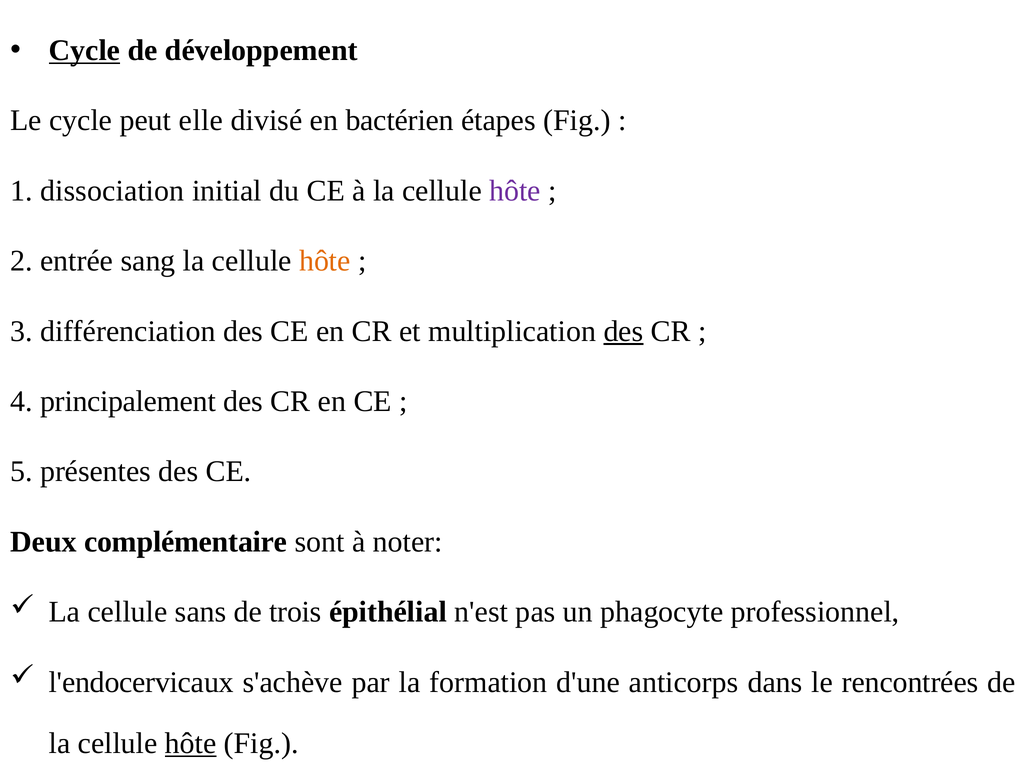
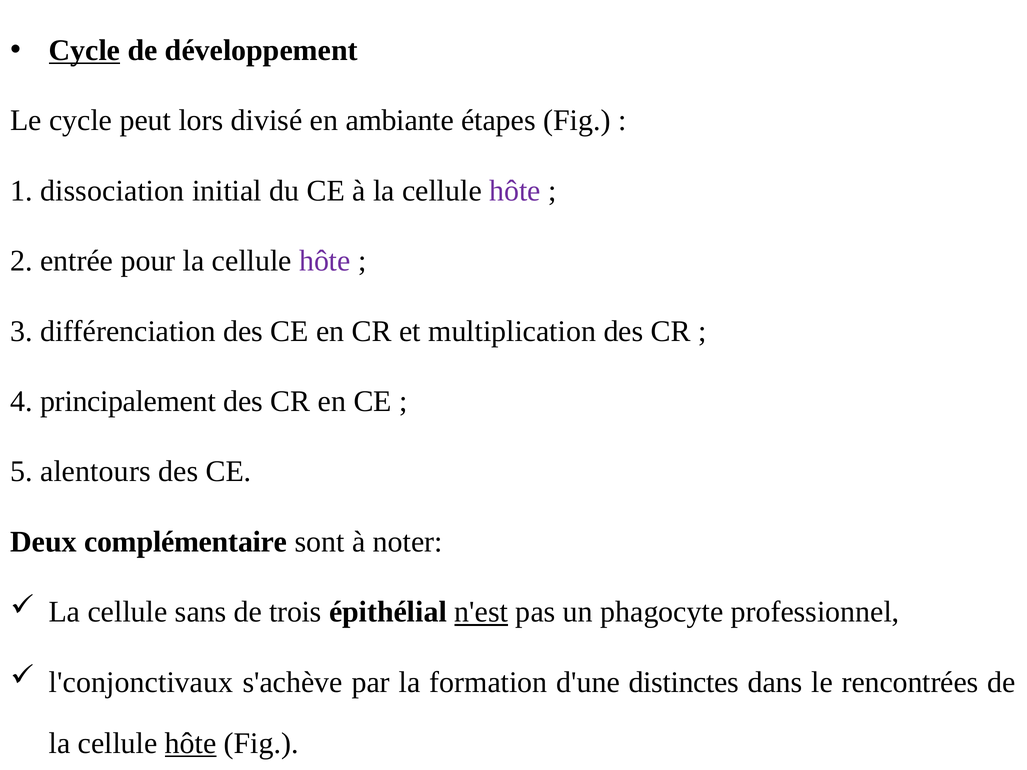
elle: elle -> lors
bactérien: bactérien -> ambiante
sang: sang -> pour
hôte at (325, 261) colour: orange -> purple
des at (623, 331) underline: present -> none
présentes: présentes -> alentours
n'est underline: none -> present
l'endocervicaux: l'endocervicaux -> l'conjonctivaux
anticorps: anticorps -> distinctes
